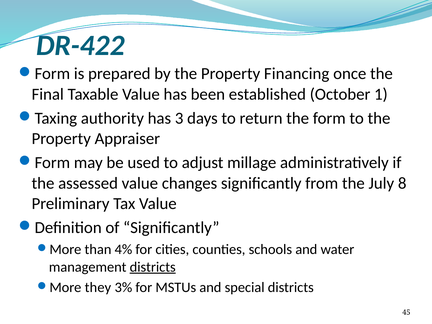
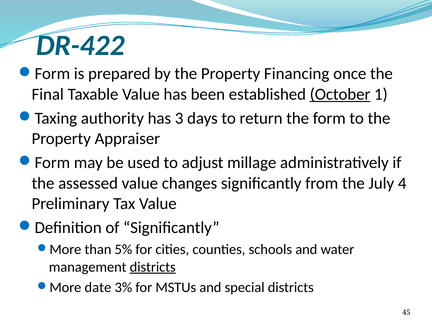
October underline: none -> present
8: 8 -> 4
4%: 4% -> 5%
they: they -> date
